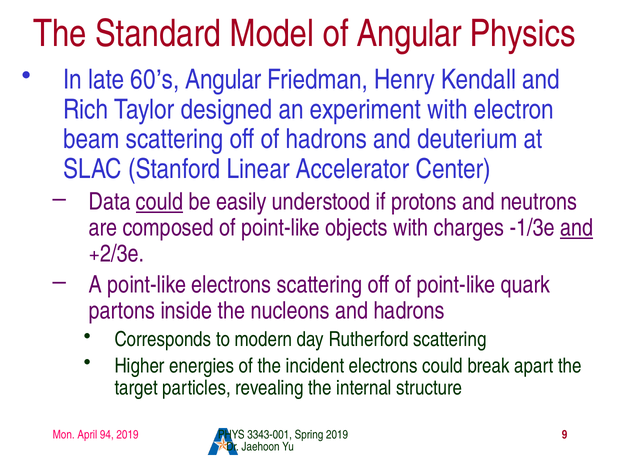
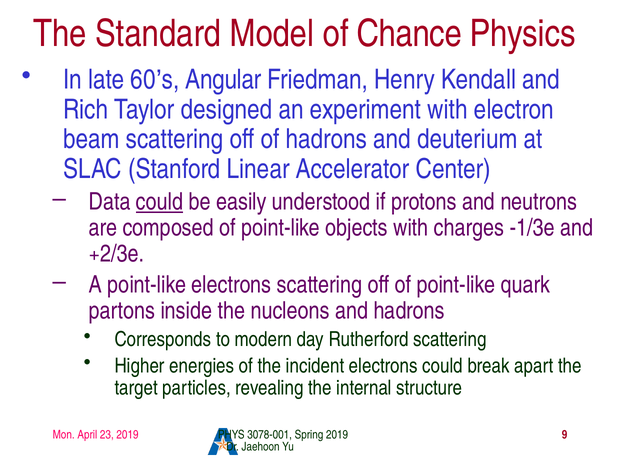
of Angular: Angular -> Chance
and at (577, 228) underline: present -> none
94: 94 -> 23
3343-001: 3343-001 -> 3078-001
